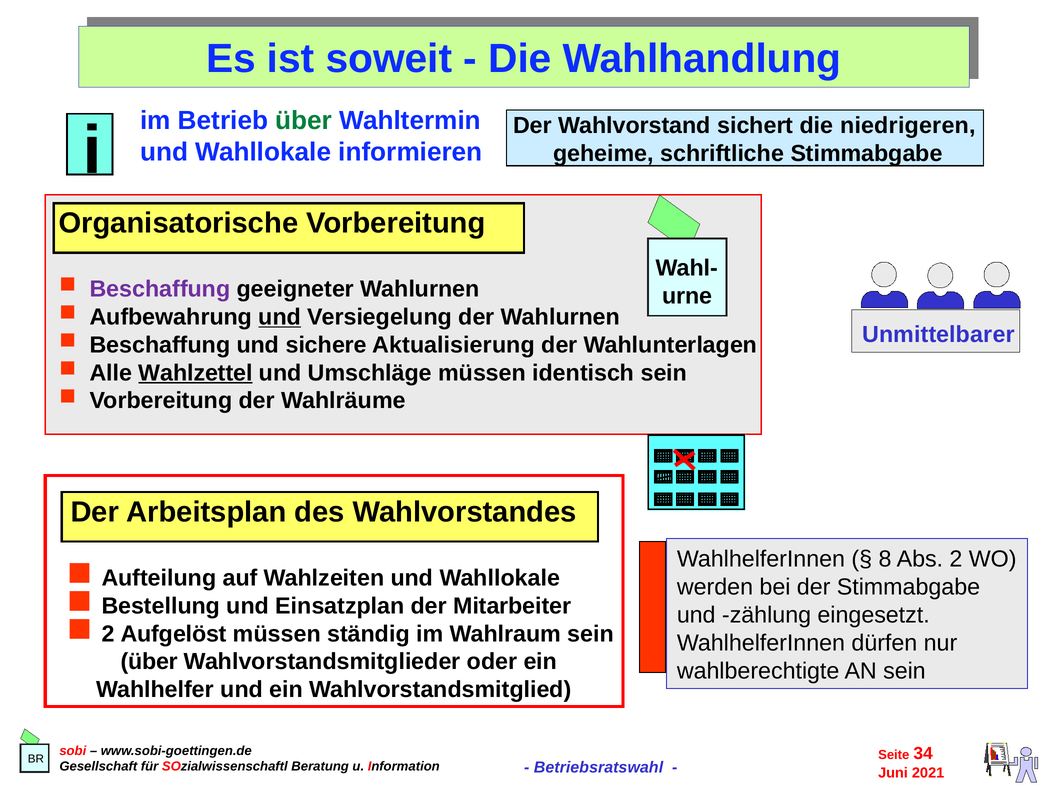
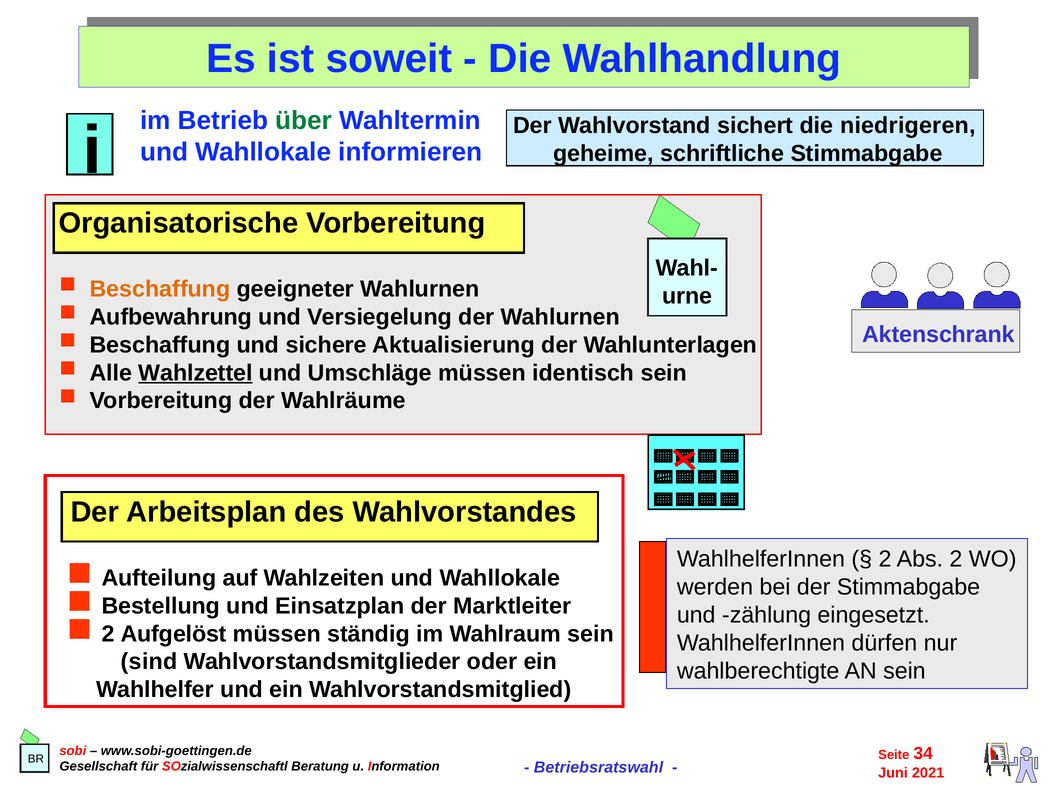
Beschaffung at (160, 289) colour: purple -> orange
und at (280, 317) underline: present -> none
Unmittelbarer: Unmittelbarer -> Aktenschrank
8 at (885, 559): 8 -> 2
Mitarbeiter: Mitarbeiter -> Marktleiter
über at (149, 662): über -> sind
